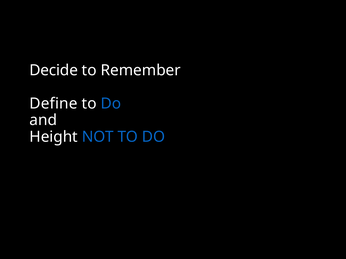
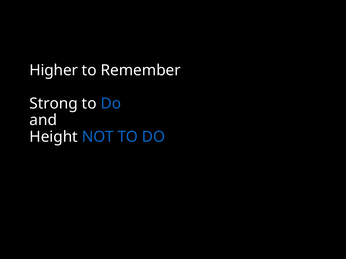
Decide: Decide -> Higher
Define: Define -> Strong
